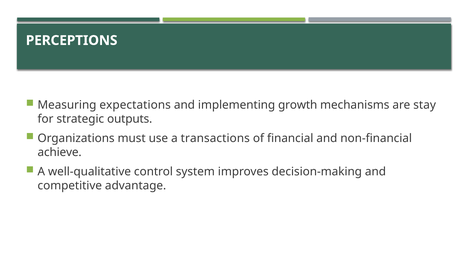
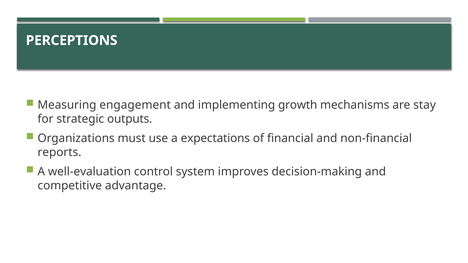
expectations: expectations -> engagement
transactions: transactions -> expectations
achieve: achieve -> reports
well-qualitative: well-qualitative -> well-evaluation
